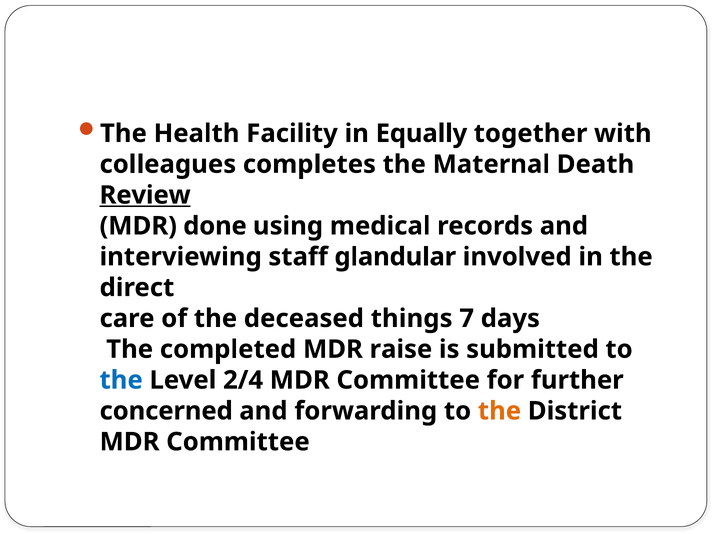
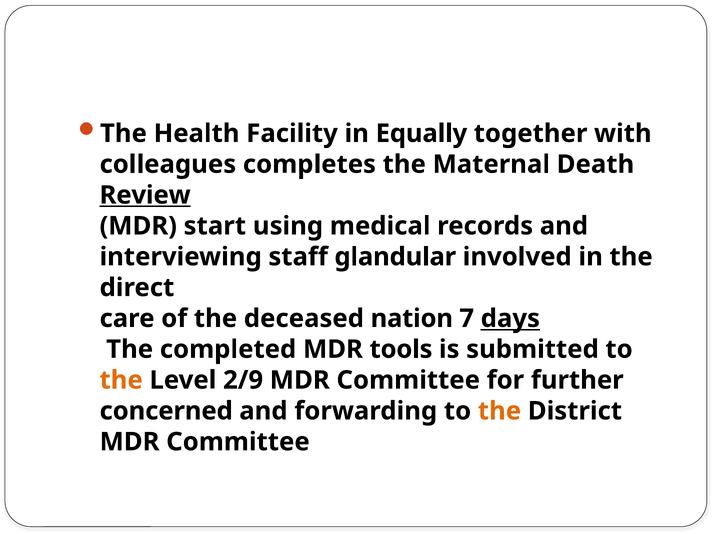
done: done -> start
things: things -> nation
days underline: none -> present
raise: raise -> tools
the at (121, 380) colour: blue -> orange
2/4: 2/4 -> 2/9
